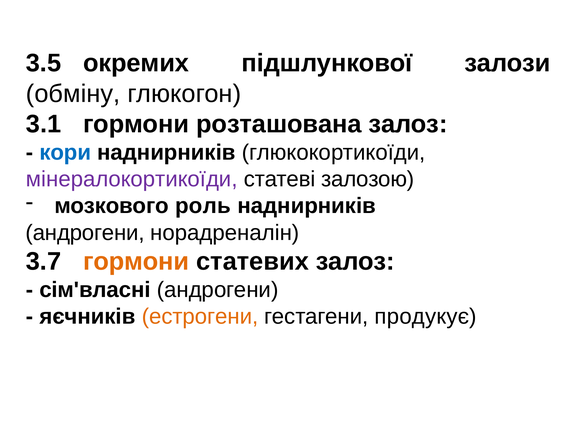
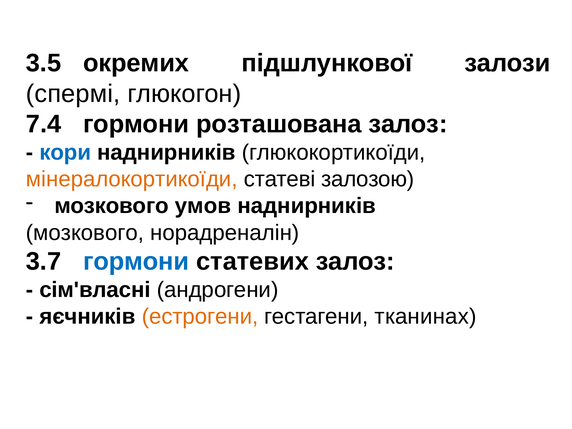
обміну: обміну -> спермі
3.1: 3.1 -> 7.4
мінералокортикоїди colour: purple -> orange
роль: роль -> умов
андрогени at (85, 233): андрогени -> мозкового
гормони at (136, 262) colour: orange -> blue
продукує: продукує -> тканинах
